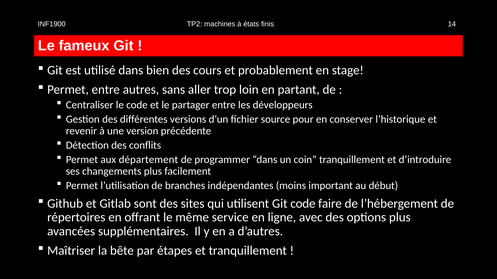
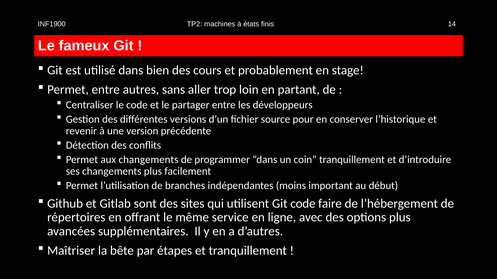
aux département: département -> changements
